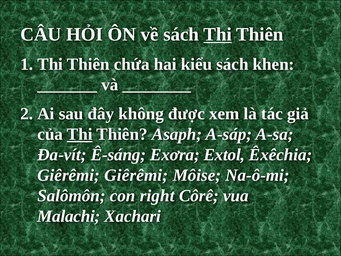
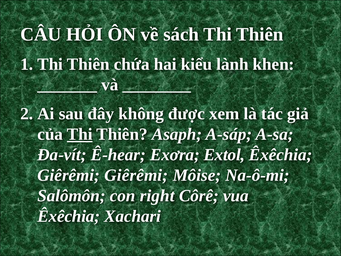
Thi at (218, 34) underline: present -> none
kiểu sách: sách -> lành
Ê-sáng: Ê-sáng -> Ê-hear
Malachi at (69, 216): Malachi -> Êxêchia
